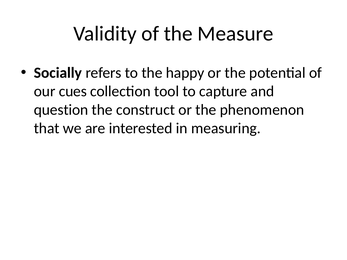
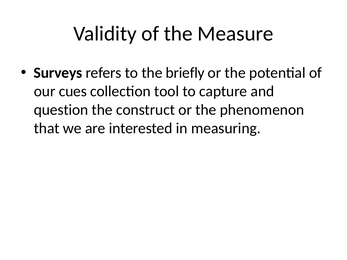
Socially: Socially -> Surveys
happy: happy -> briefly
